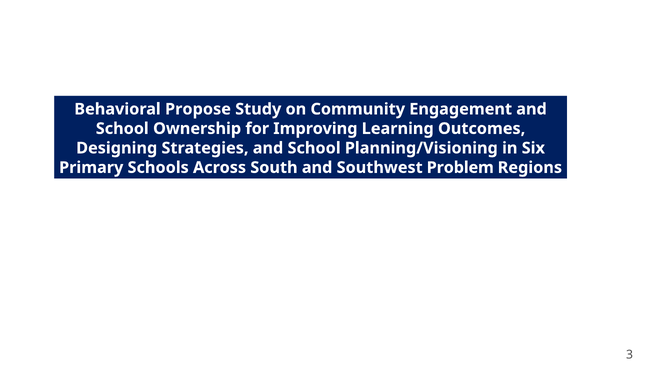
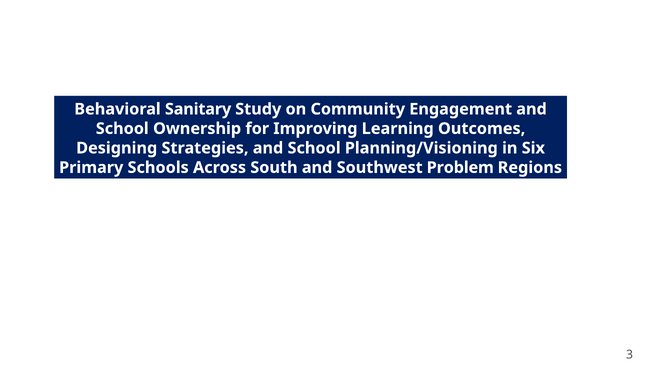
Propose: Propose -> Sanitary
